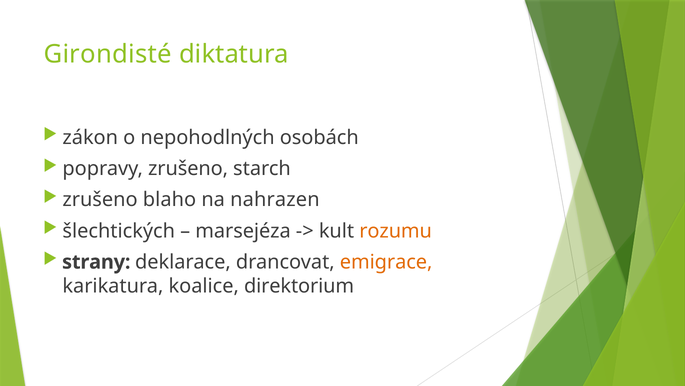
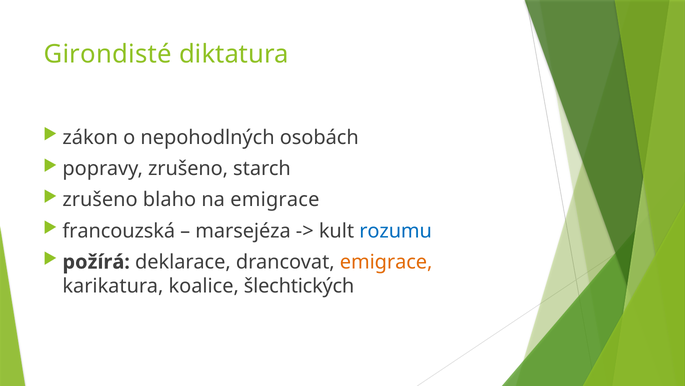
na nahrazen: nahrazen -> emigrace
šlechtických: šlechtických -> francouzská
rozumu colour: orange -> blue
strany: strany -> požírá
direktorium: direktorium -> šlechtických
